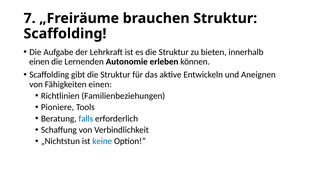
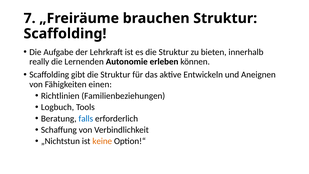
einen at (39, 62): einen -> really
Pioniere: Pioniere -> Logbuch
keine colour: blue -> orange
